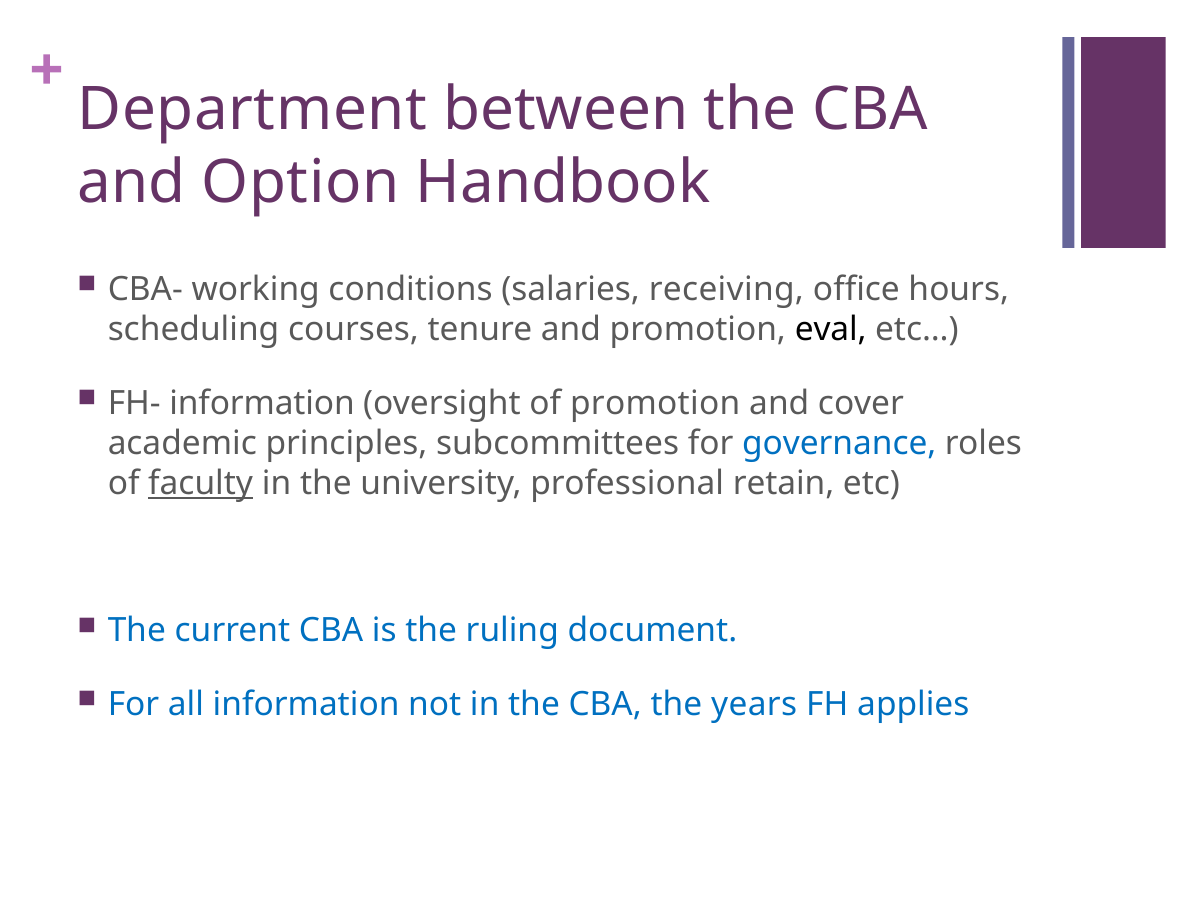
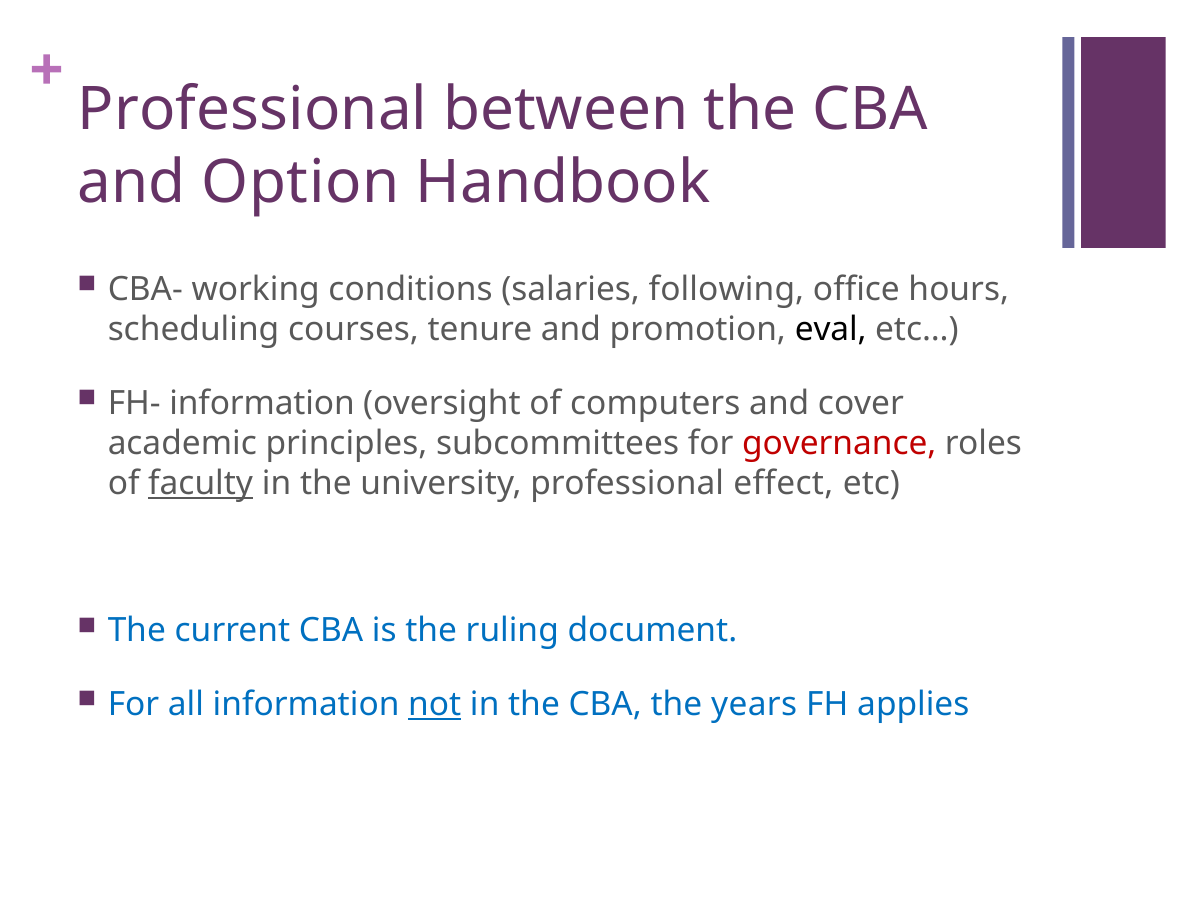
Department at (252, 110): Department -> Professional
receiving: receiving -> following
of promotion: promotion -> computers
governance colour: blue -> red
retain: retain -> effect
not underline: none -> present
